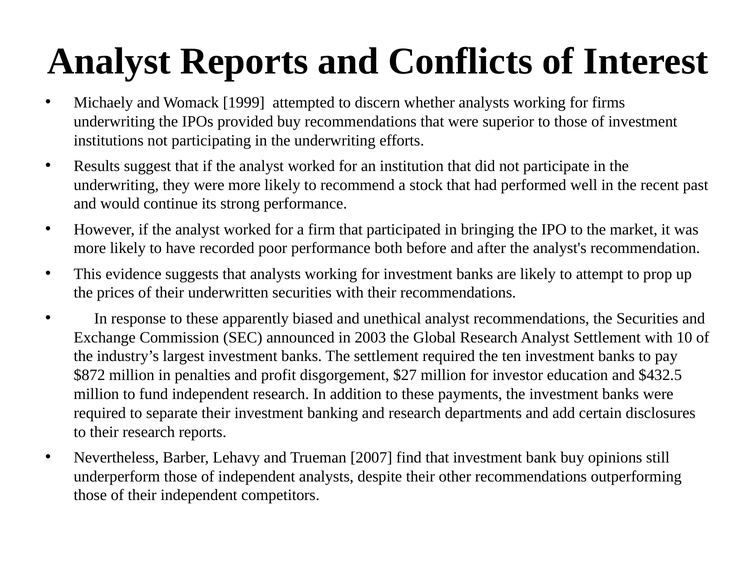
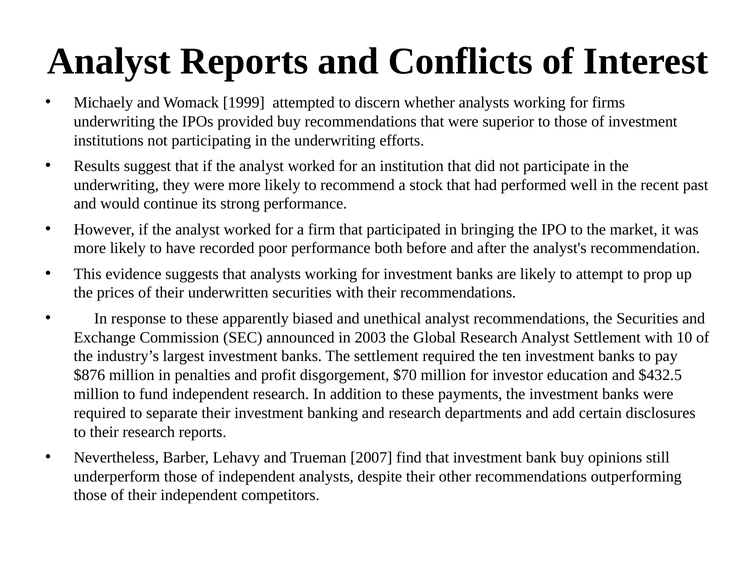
$872: $872 -> $876
$27: $27 -> $70
